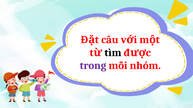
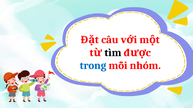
trong colour: purple -> blue
